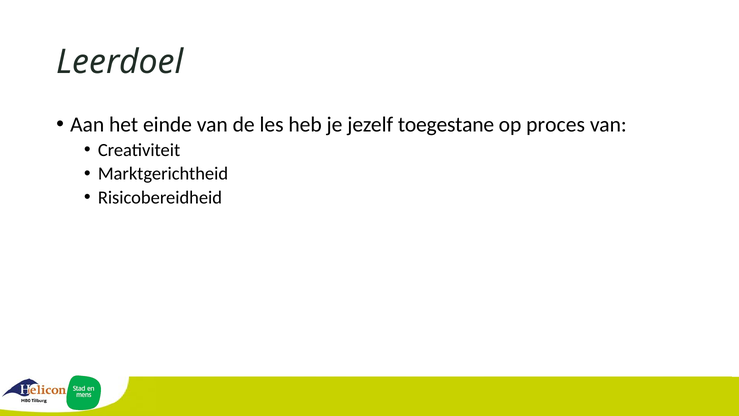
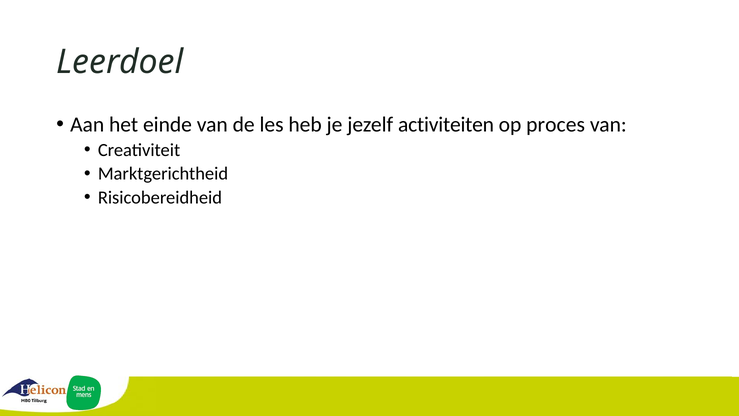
toegestane: toegestane -> activiteiten
